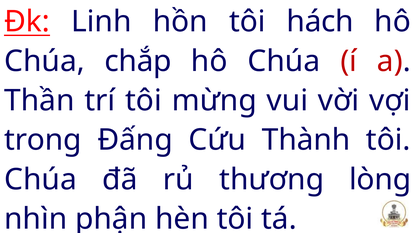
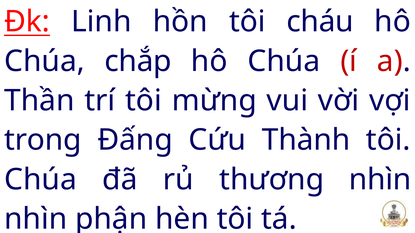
hách: hách -> cháu
thương lòng: lòng -> nhìn
